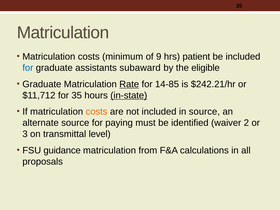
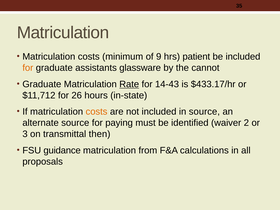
for at (28, 68) colour: blue -> orange
subaward: subaward -> glassware
eligible: eligible -> cannot
14-85: 14-85 -> 14-43
$242.21/hr: $242.21/hr -> $433.17/hr
for 35: 35 -> 26
in-state underline: present -> none
level: level -> then
